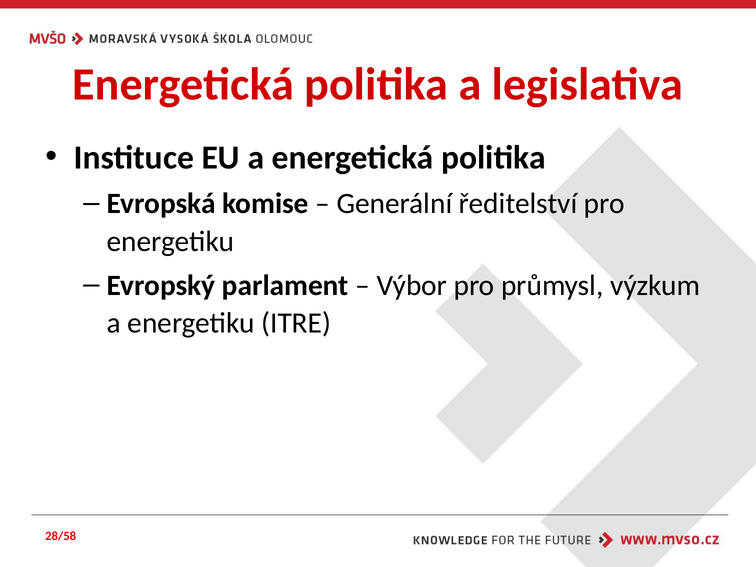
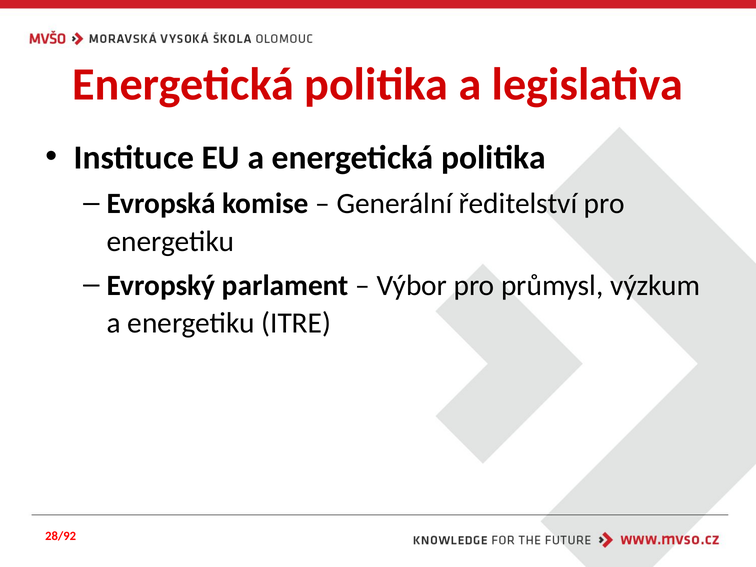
28/58: 28/58 -> 28/92
